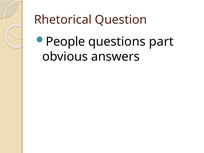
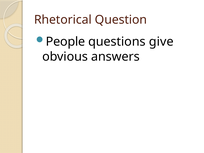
part: part -> give
